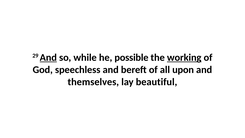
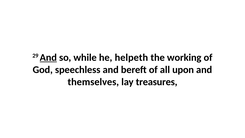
possible: possible -> helpeth
working underline: present -> none
beautiful: beautiful -> treasures
